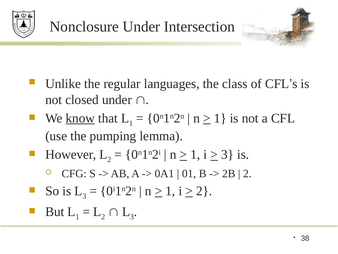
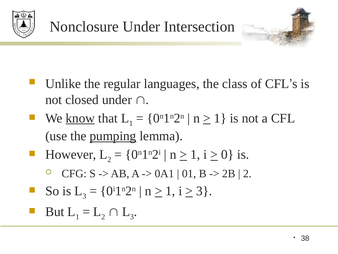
pumping underline: none -> present
3 at (228, 154): 3 -> 0
2 at (204, 191): 2 -> 3
